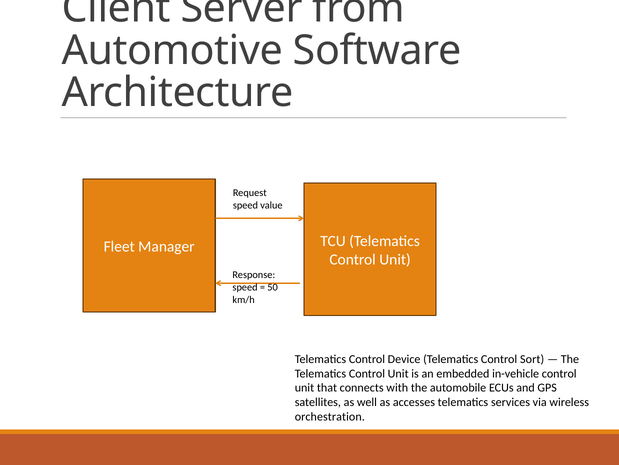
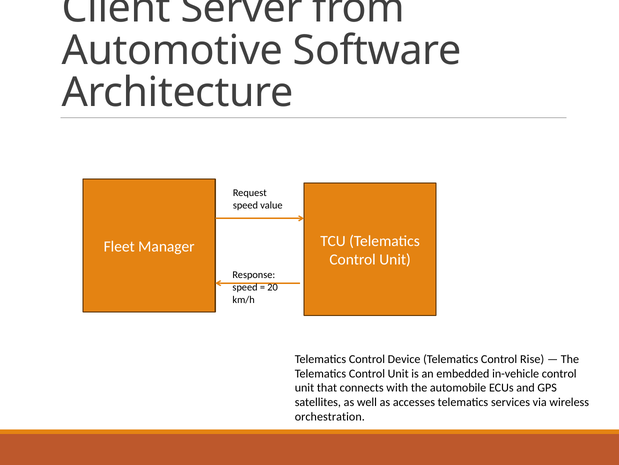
50: 50 -> 20
Sort: Sort -> Rise
